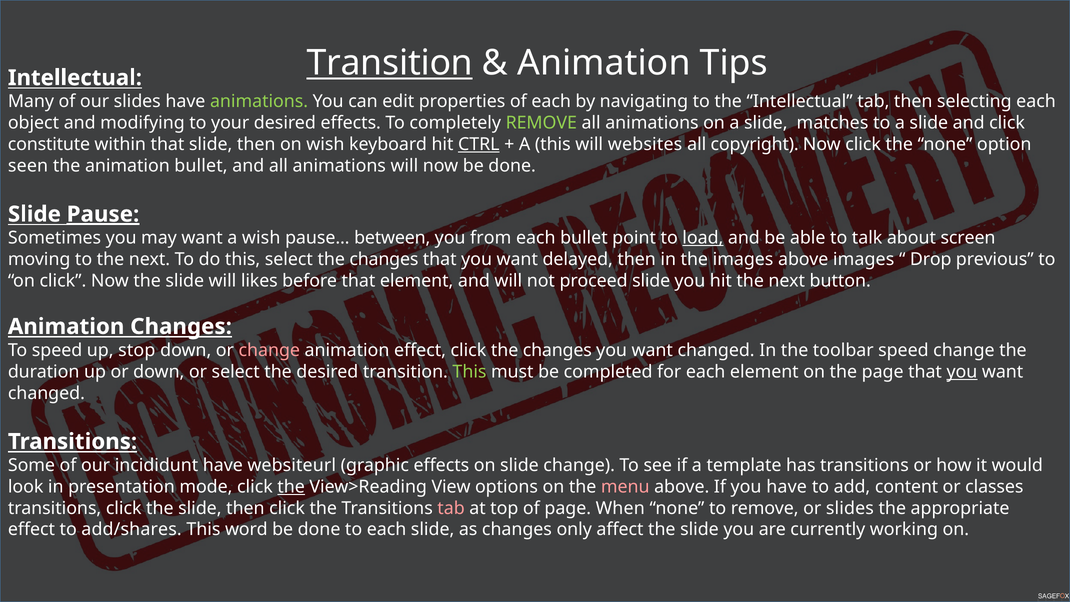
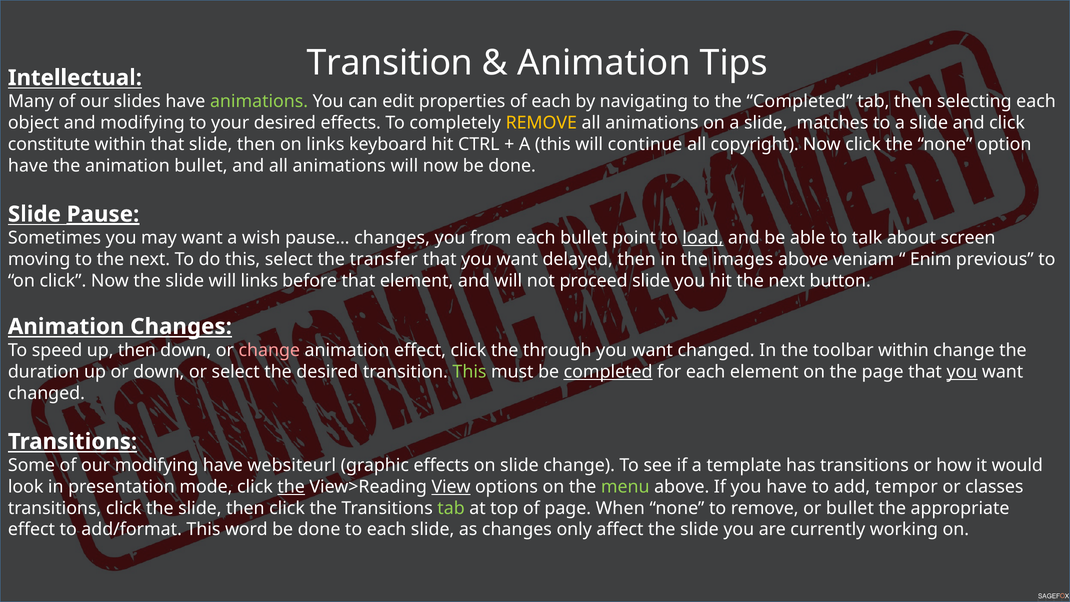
Transition at (390, 63) underline: present -> none
the Intellectual: Intellectual -> Completed
REMOVE at (541, 123) colour: light green -> yellow
on wish: wish -> links
CTRL underline: present -> none
websites: websites -> continue
seen at (28, 166): seen -> have
pause… between: between -> changes
select the changes: changes -> transfer
above images: images -> veniam
Drop: Drop -> Enim
will likes: likes -> links
up stop: stop -> then
click the changes: changes -> through
toolbar speed: speed -> within
completed at (608, 372) underline: none -> present
our incididunt: incididunt -> modifying
View underline: none -> present
menu colour: pink -> light green
content: content -> tempor
tab at (451, 508) colour: pink -> light green
or slides: slides -> bullet
add/shares: add/shares -> add/format
